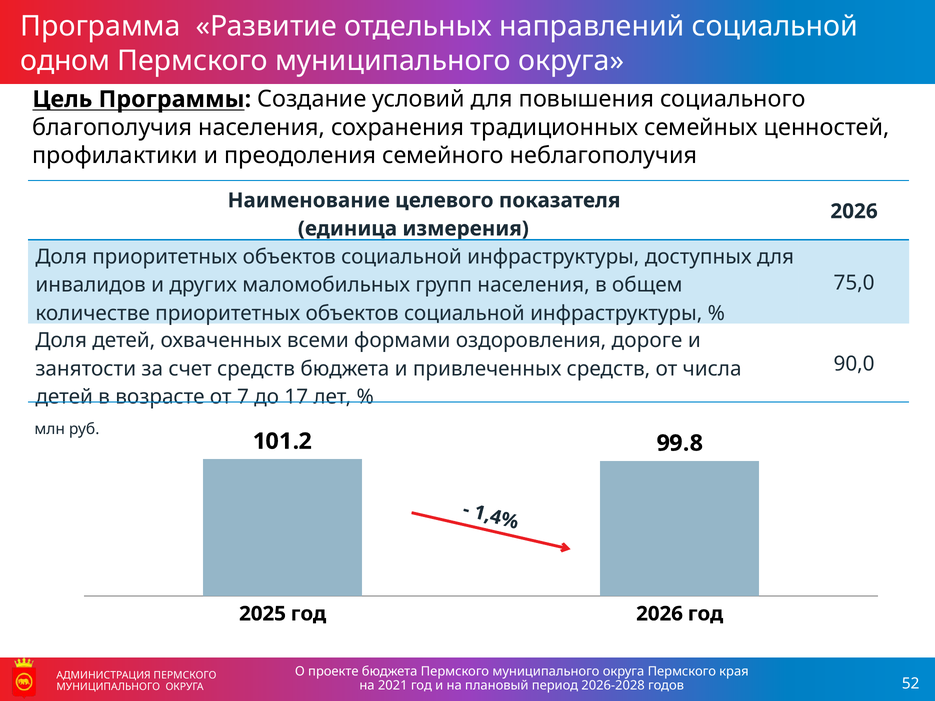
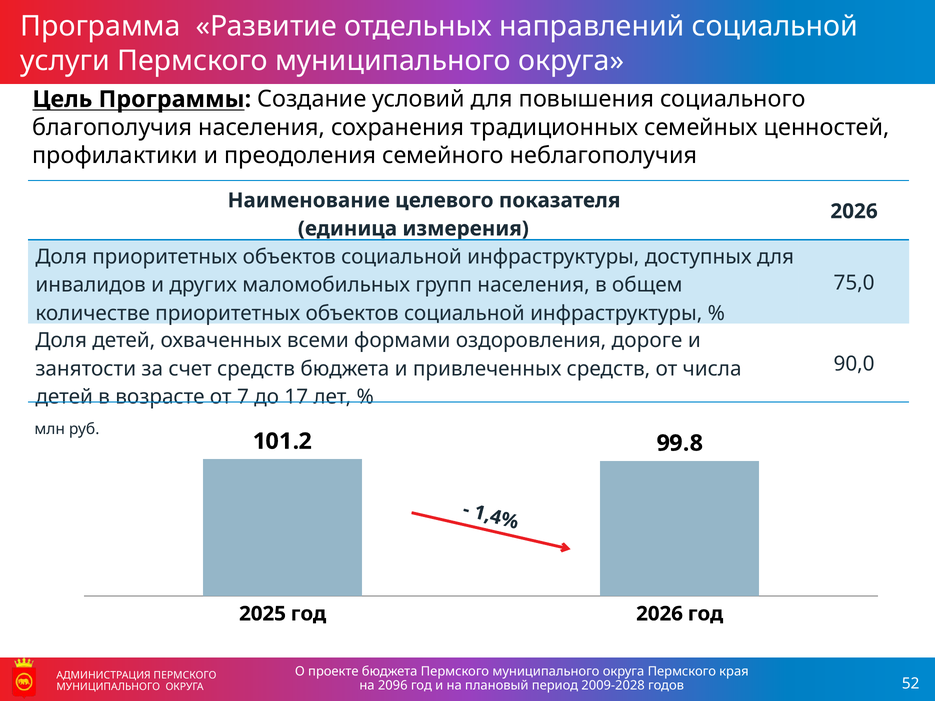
одном: одном -> услуги
2021: 2021 -> 2096
2026-2028: 2026-2028 -> 2009-2028
